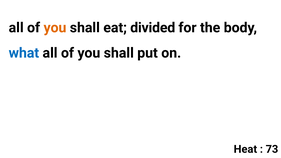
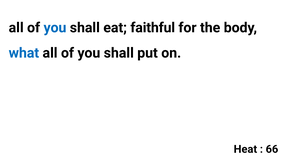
you at (55, 28) colour: orange -> blue
divided: divided -> faithful
73: 73 -> 66
